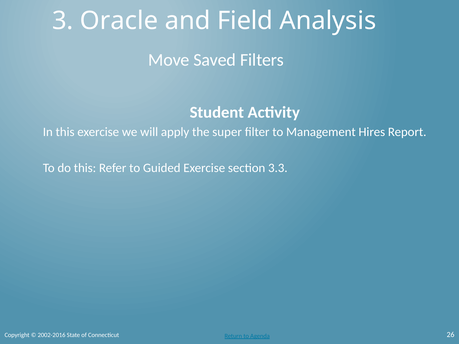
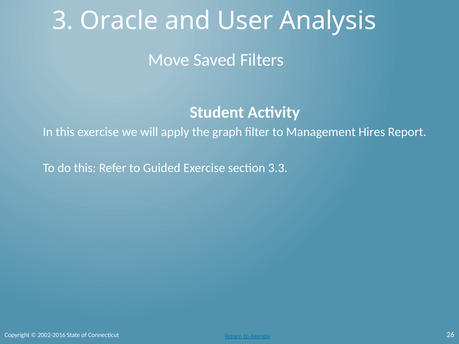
Field: Field -> User
super: super -> graph
